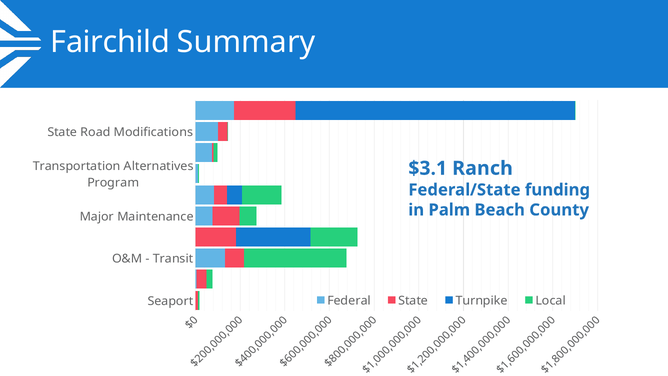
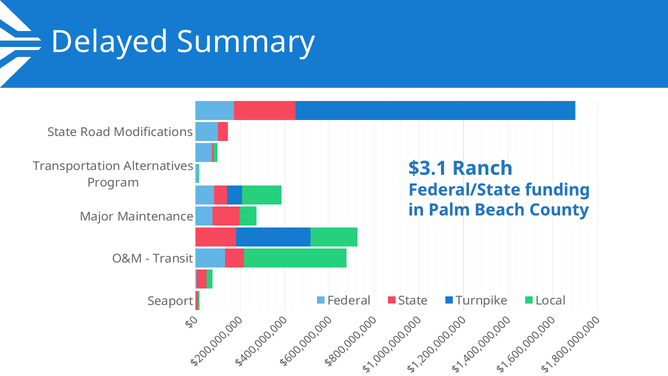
Fairchild: Fairchild -> Delayed
